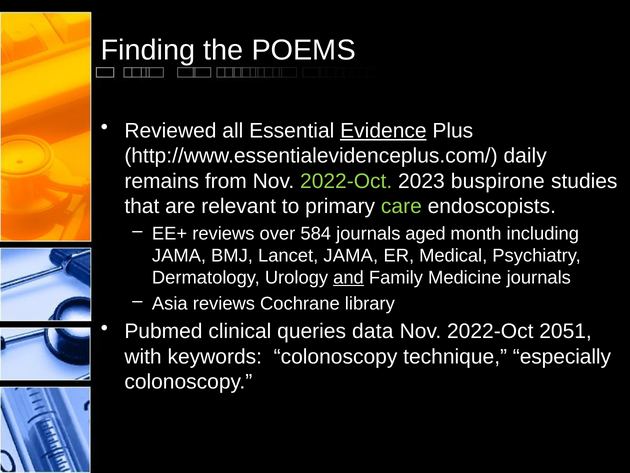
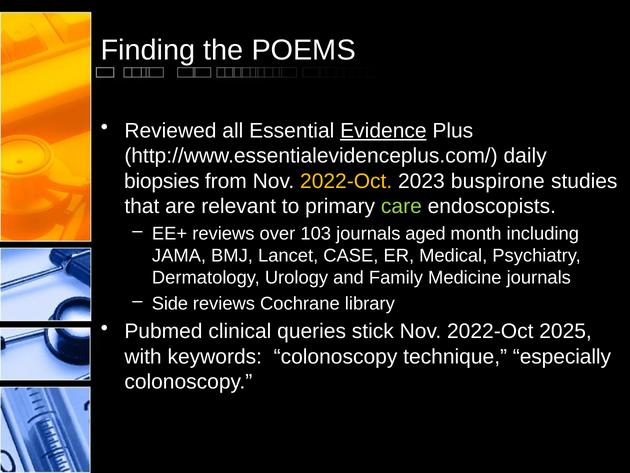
remains: remains -> biopsies
2022-Oct at (346, 181) colour: light green -> yellow
584: 584 -> 103
Lancet JAMA: JAMA -> CASE
and underline: present -> none
Asia: Asia -> Side
data: data -> stick
2051: 2051 -> 2025
